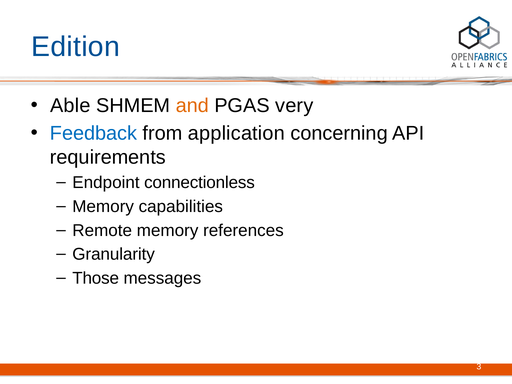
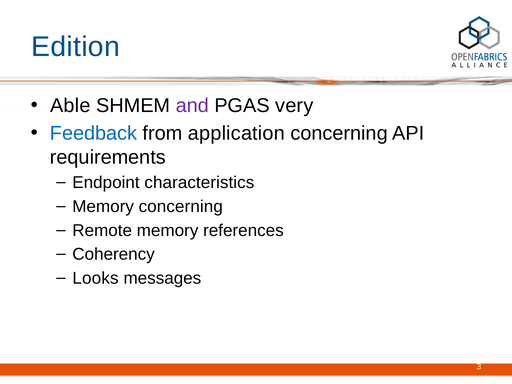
and colour: orange -> purple
connectionless: connectionless -> characteristics
Memory capabilities: capabilities -> concerning
Granularity: Granularity -> Coherency
Those: Those -> Looks
